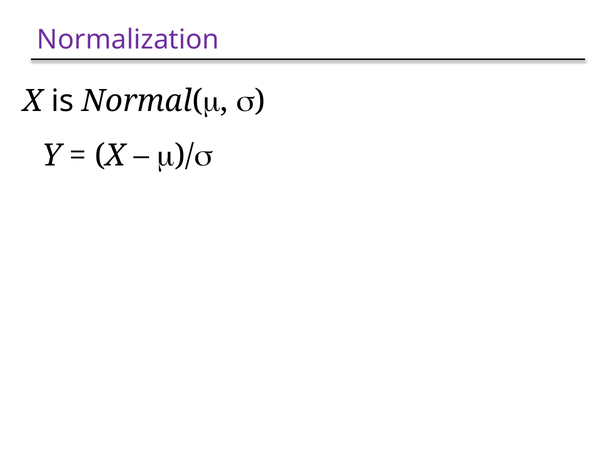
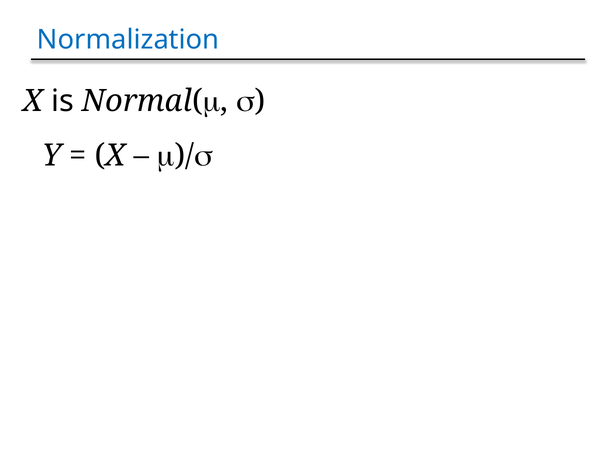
Normalization colour: purple -> blue
